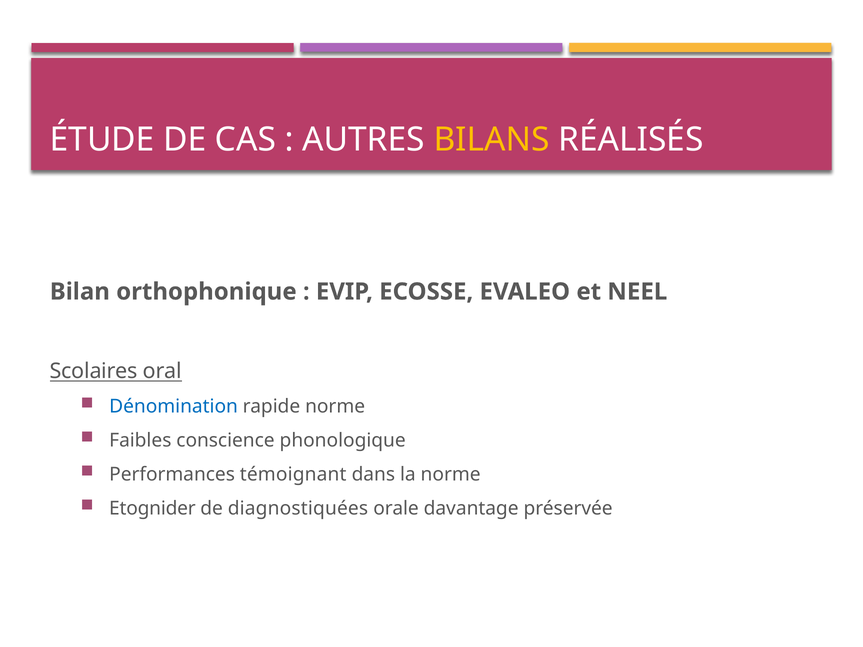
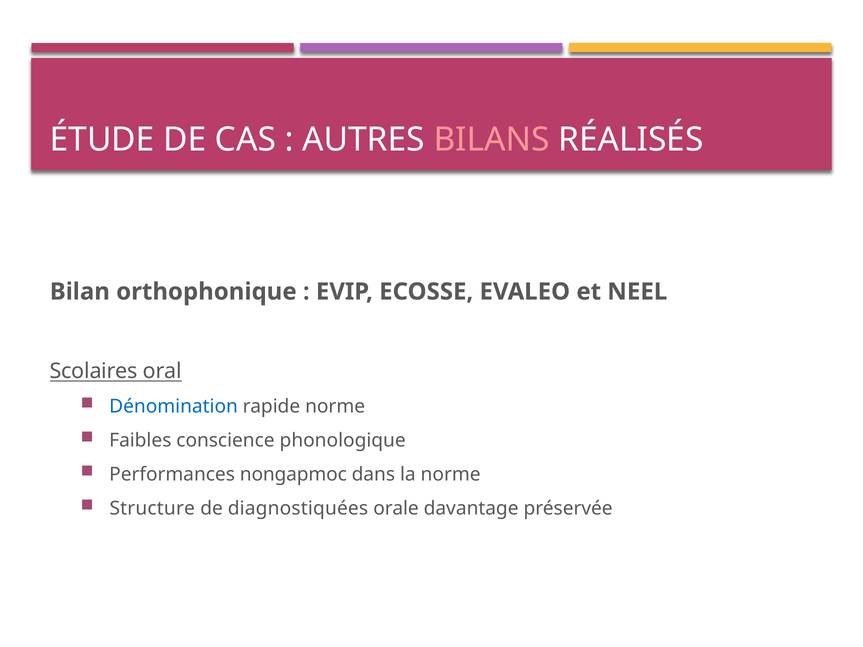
BILANS colour: yellow -> pink
témoignant: témoignant -> nongapmoc
Etognider: Etognider -> Structure
